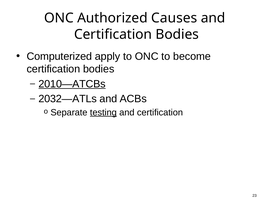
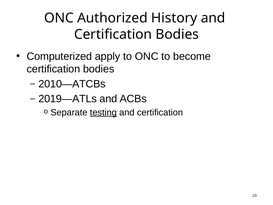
Causes: Causes -> History
2010—ATCBs underline: present -> none
2032—ATLs: 2032—ATLs -> 2019—ATLs
